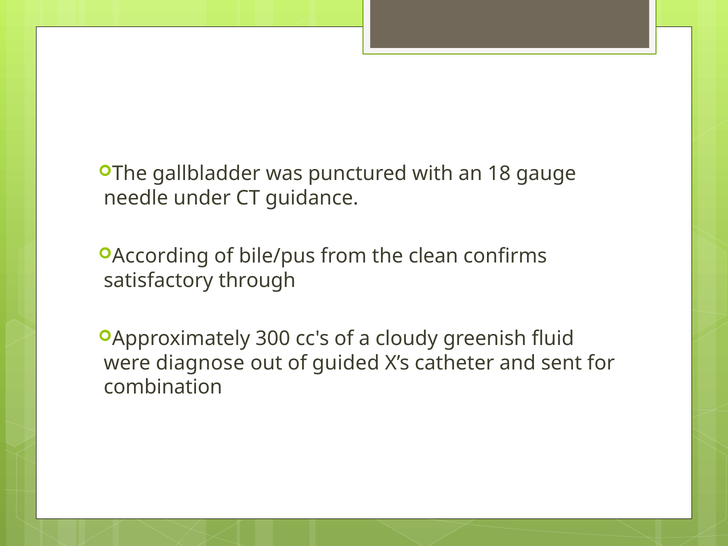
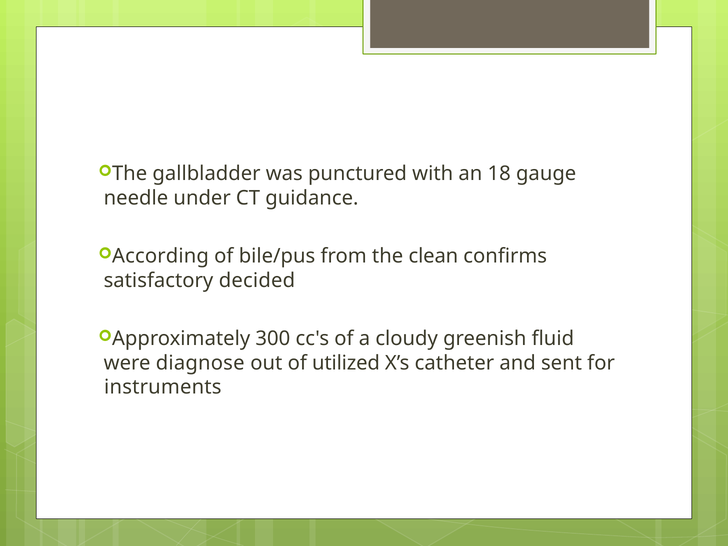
through: through -> decided
guided: guided -> utilized
combination: combination -> instruments
